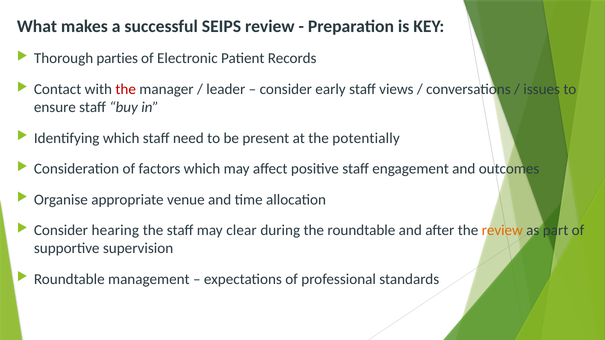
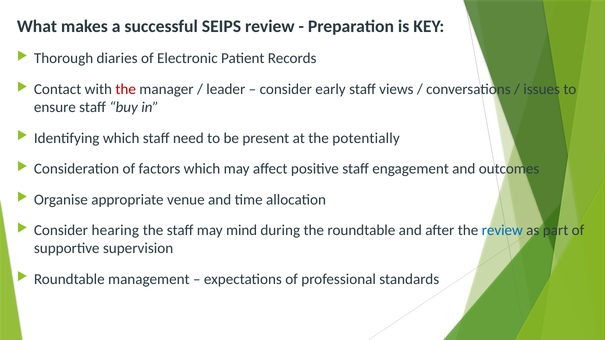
parties: parties -> diaries
clear: clear -> mind
review at (502, 230) colour: orange -> blue
